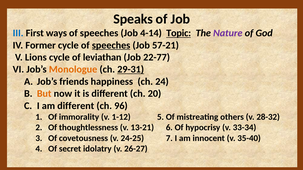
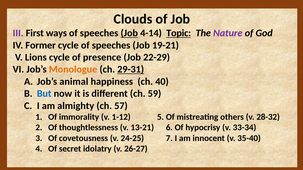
Speaks: Speaks -> Clouds
III colour: blue -> purple
Job at (129, 33) underline: none -> present
speeches at (111, 45) underline: present -> none
57-21: 57-21 -> 19-21
leviathan: leviathan -> presence
22-77: 22-77 -> 22-29
friends: friends -> animal
24: 24 -> 40
But colour: orange -> blue
20: 20 -> 59
am different: different -> almighty
96: 96 -> 57
